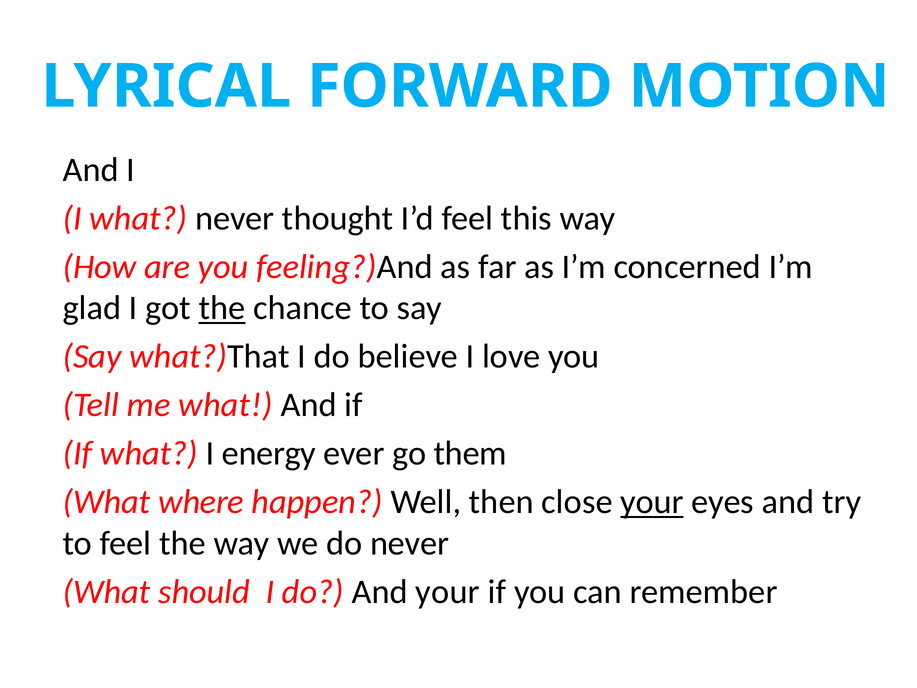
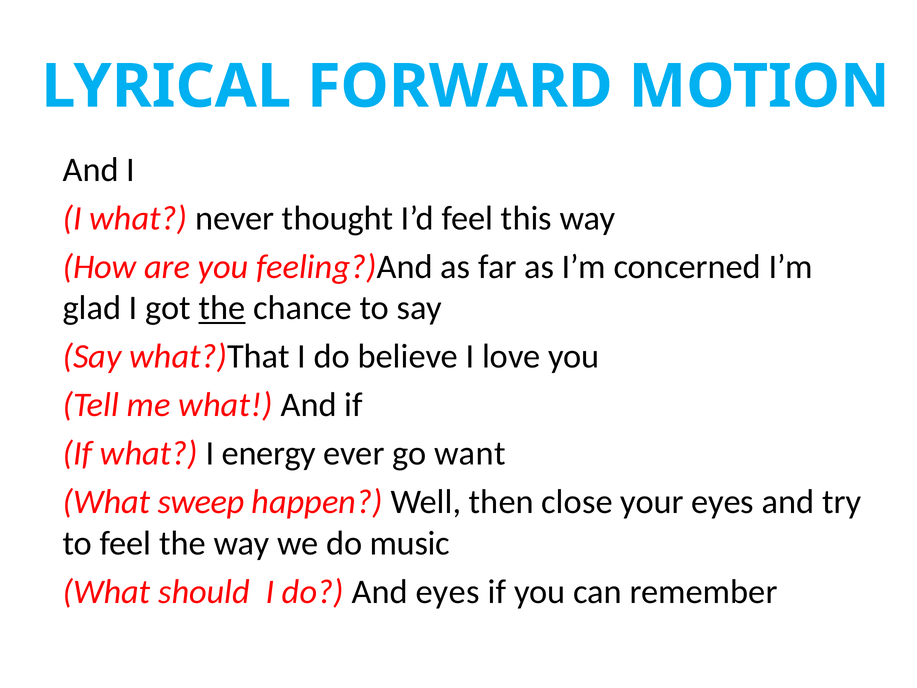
them: them -> want
where: where -> sweep
your at (652, 502) underline: present -> none
do never: never -> music
And your: your -> eyes
